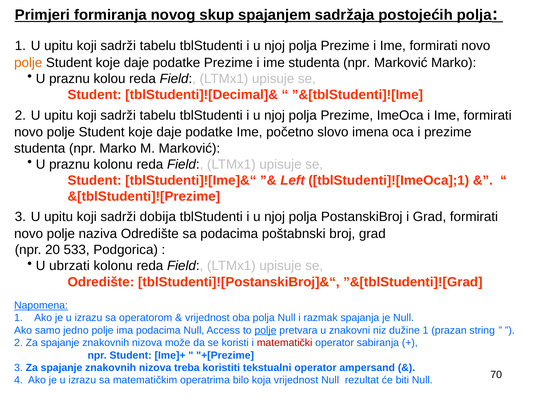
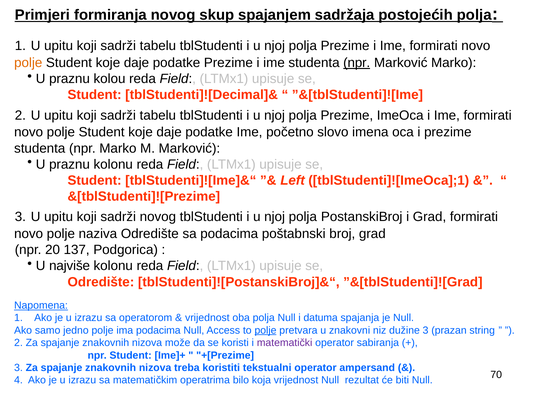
npr at (357, 63) underline: none -> present
sadrži dobija: dobija -> novog
533: 533 -> 137
ubrzati: ubrzati -> najviše
razmak: razmak -> datuma
dužine 1: 1 -> 3
matematički colour: red -> purple
